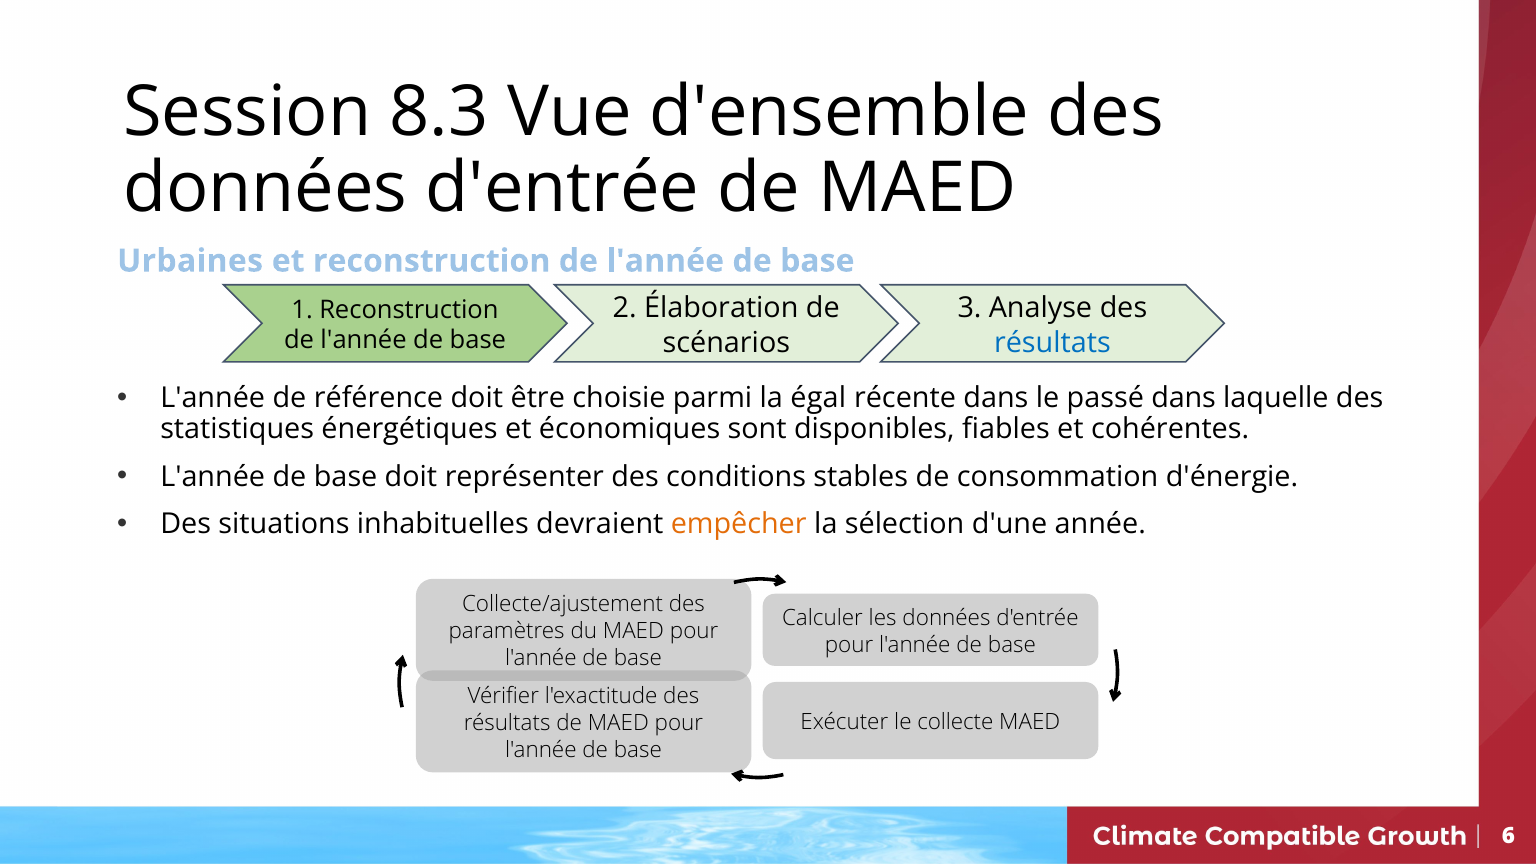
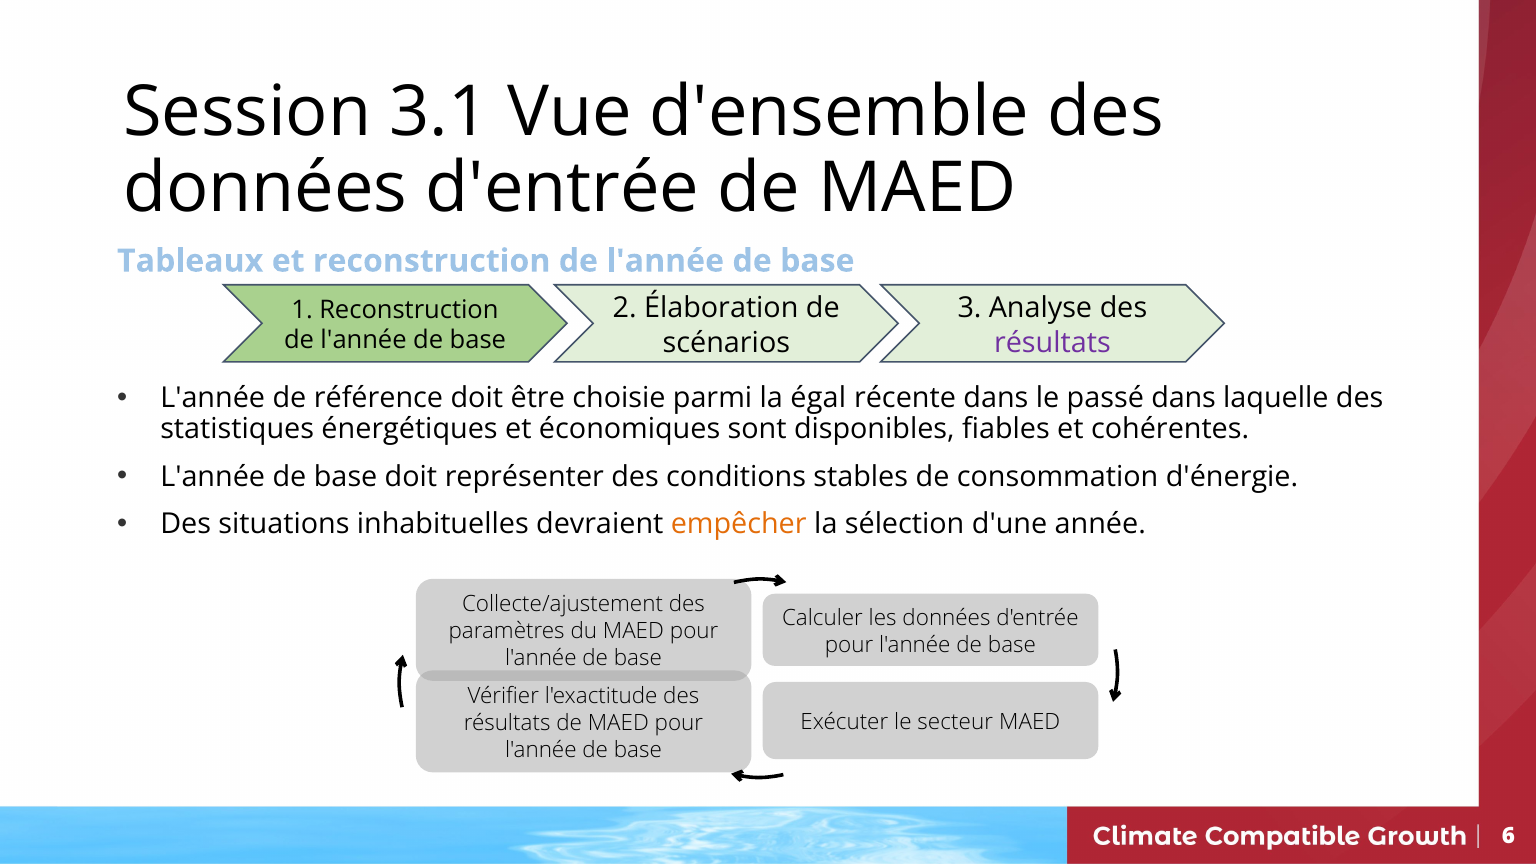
8.3: 8.3 -> 3.1
Urbaines: Urbaines -> Tableaux
résultats at (1052, 343) colour: blue -> purple
collecte: collecte -> secteur
